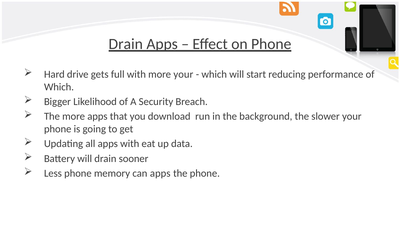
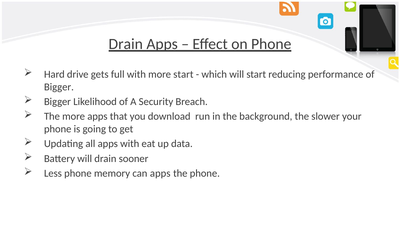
more your: your -> start
Which at (59, 87): Which -> Bigger
